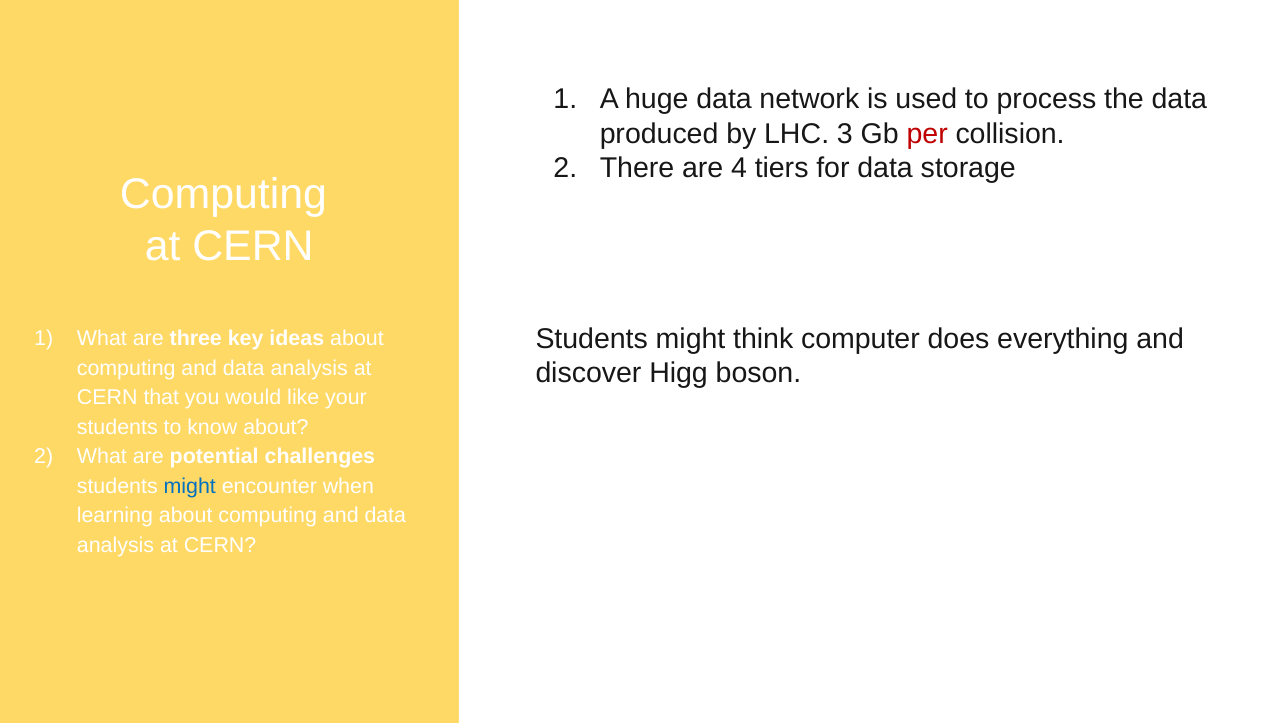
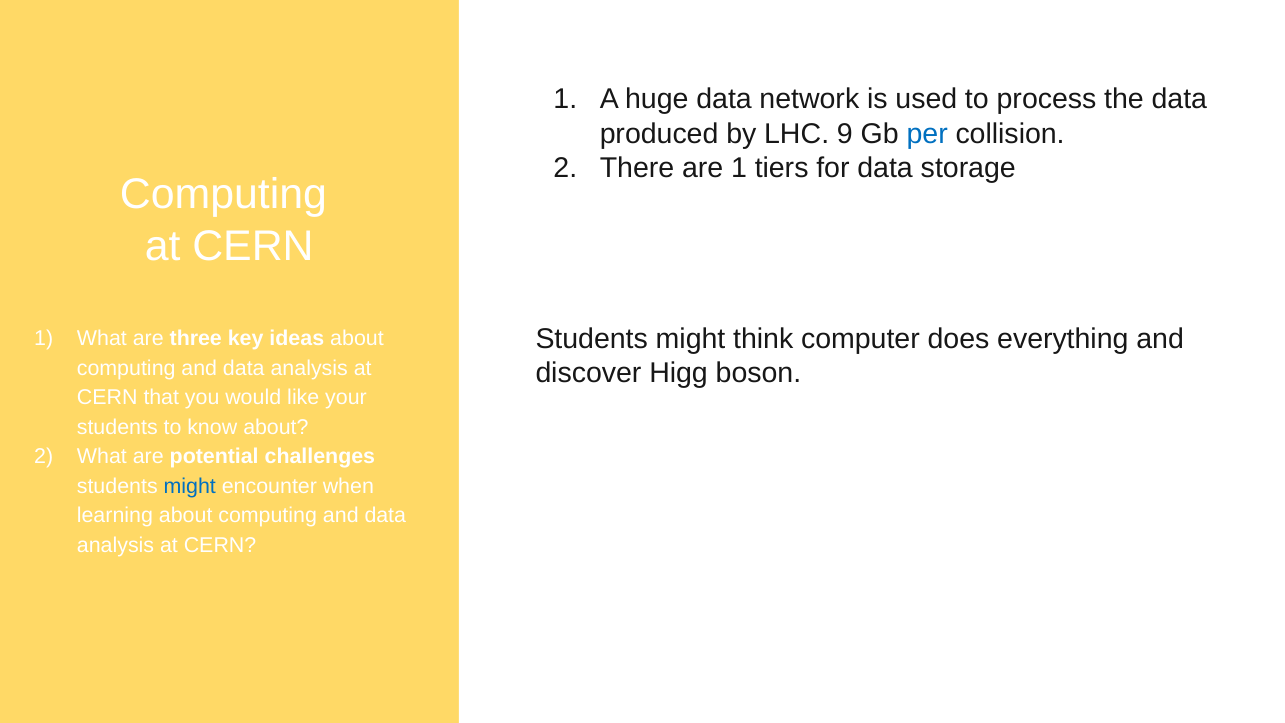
3: 3 -> 9
per colour: red -> blue
are 4: 4 -> 1
